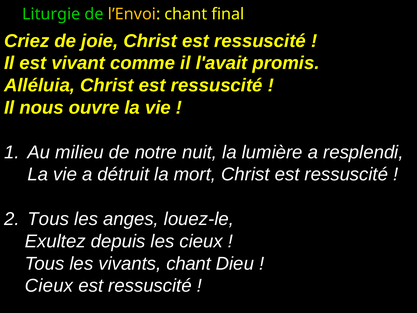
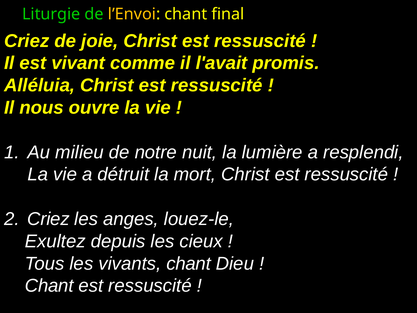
Tous at (48, 219): Tous -> Criez
Cieux at (49, 286): Cieux -> Chant
